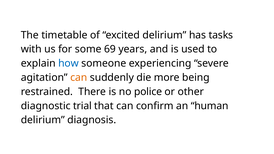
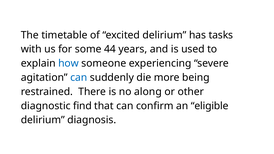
69: 69 -> 44
can at (79, 78) colour: orange -> blue
police: police -> along
trial: trial -> find
human: human -> eligible
